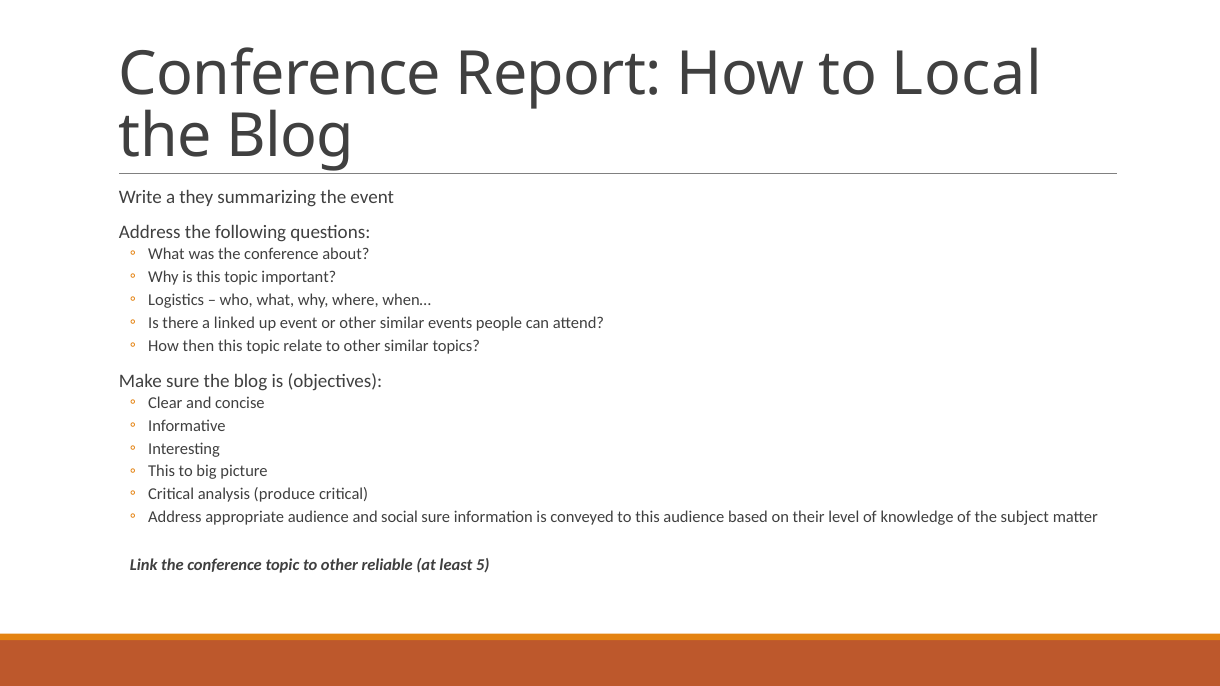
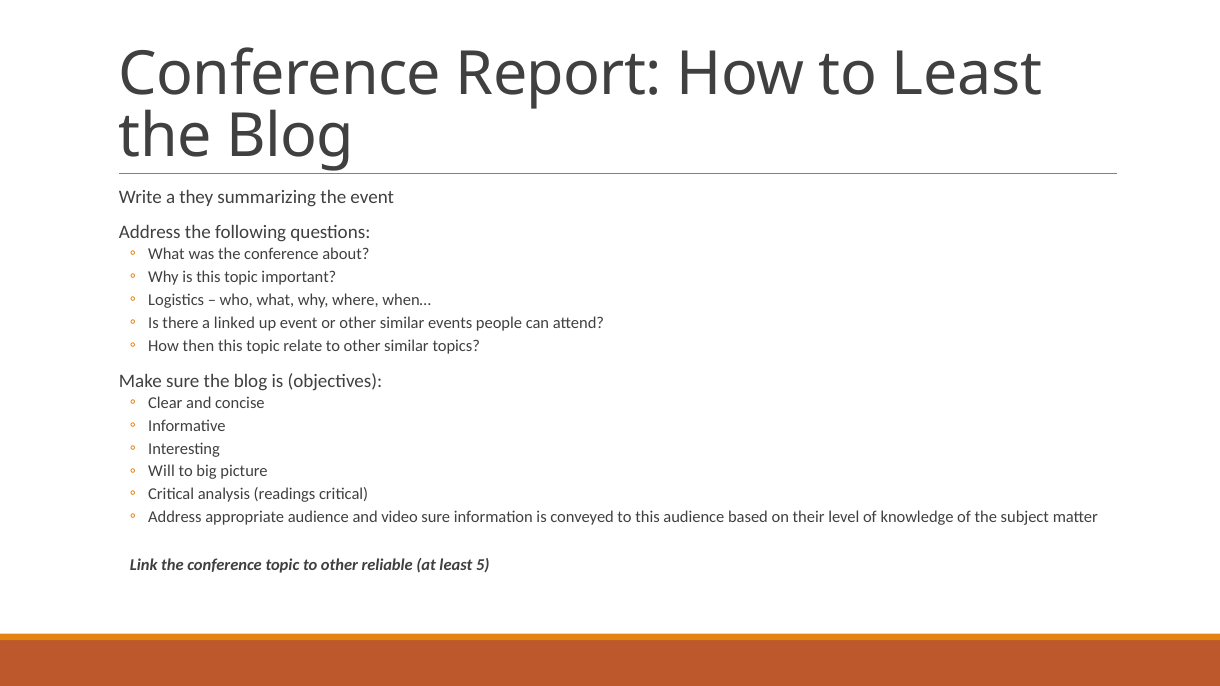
to Local: Local -> Least
This at (162, 472): This -> Will
produce: produce -> readings
social: social -> video
